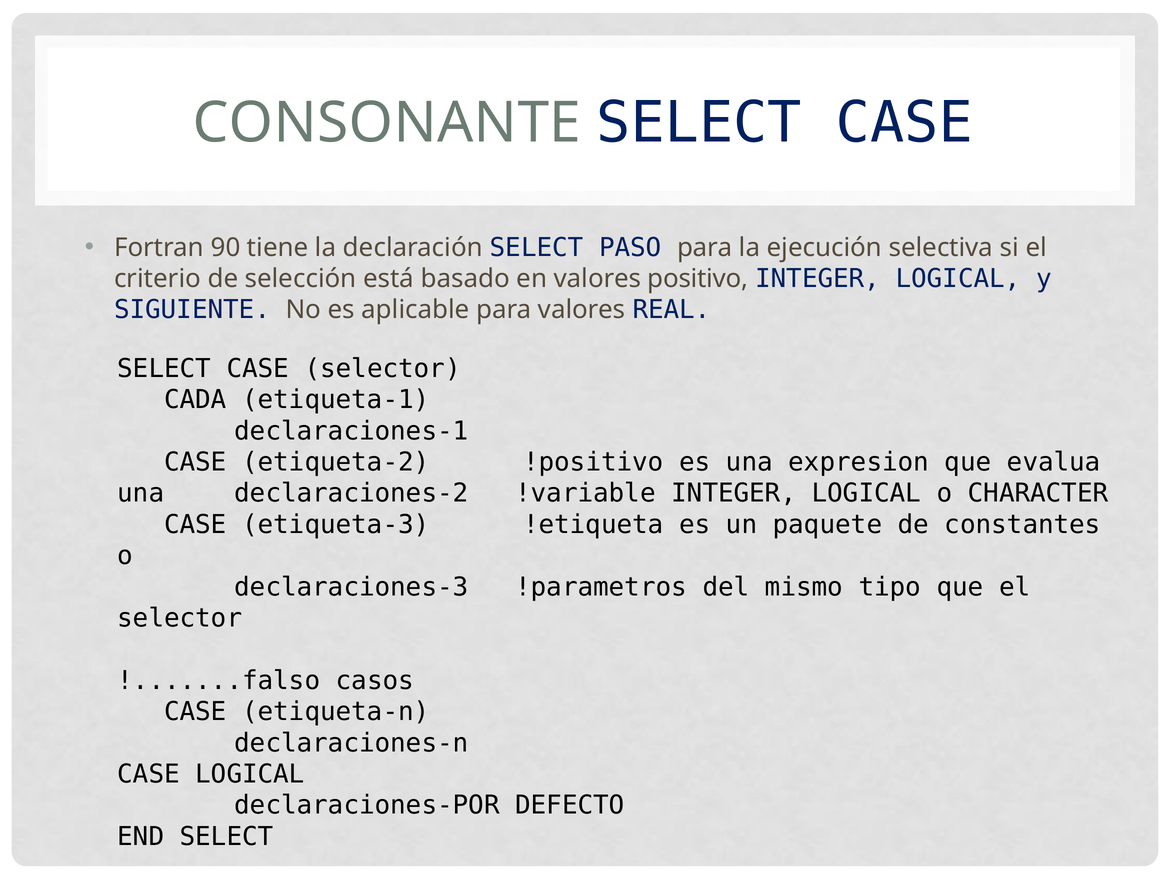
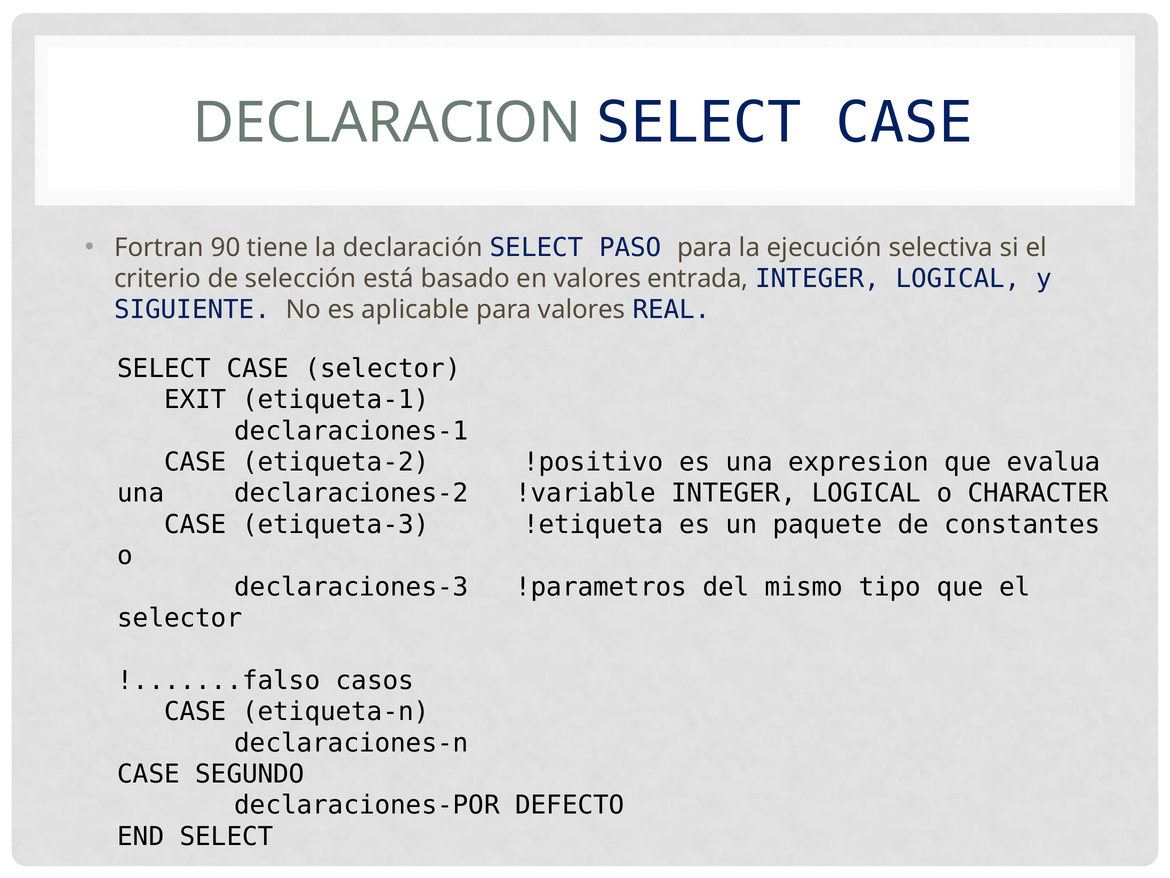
CONSONANTE: CONSONANTE -> DECLARACION
positivo: positivo -> entrada
CADA: CADA -> EXIT
CASE LOGICAL: LOGICAL -> SEGUNDO
